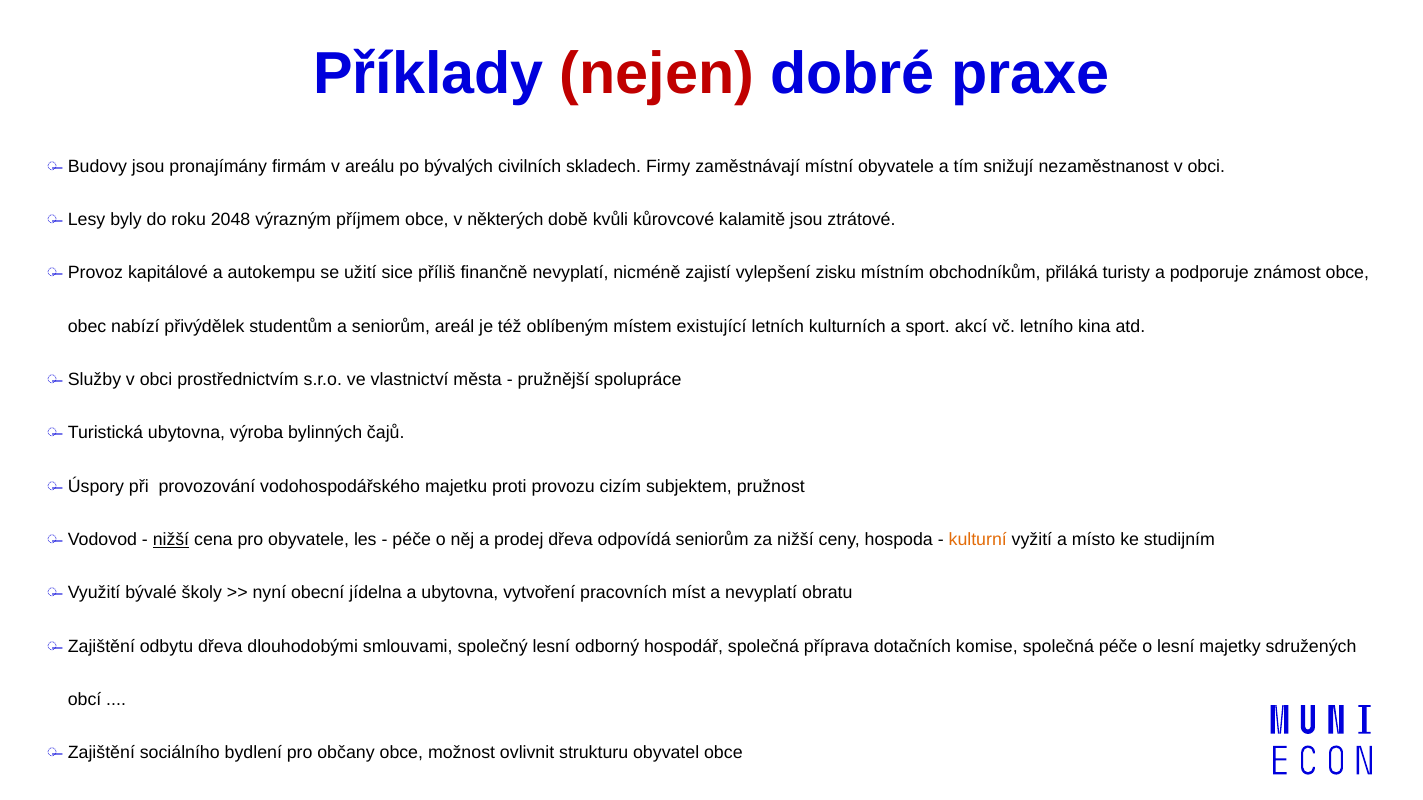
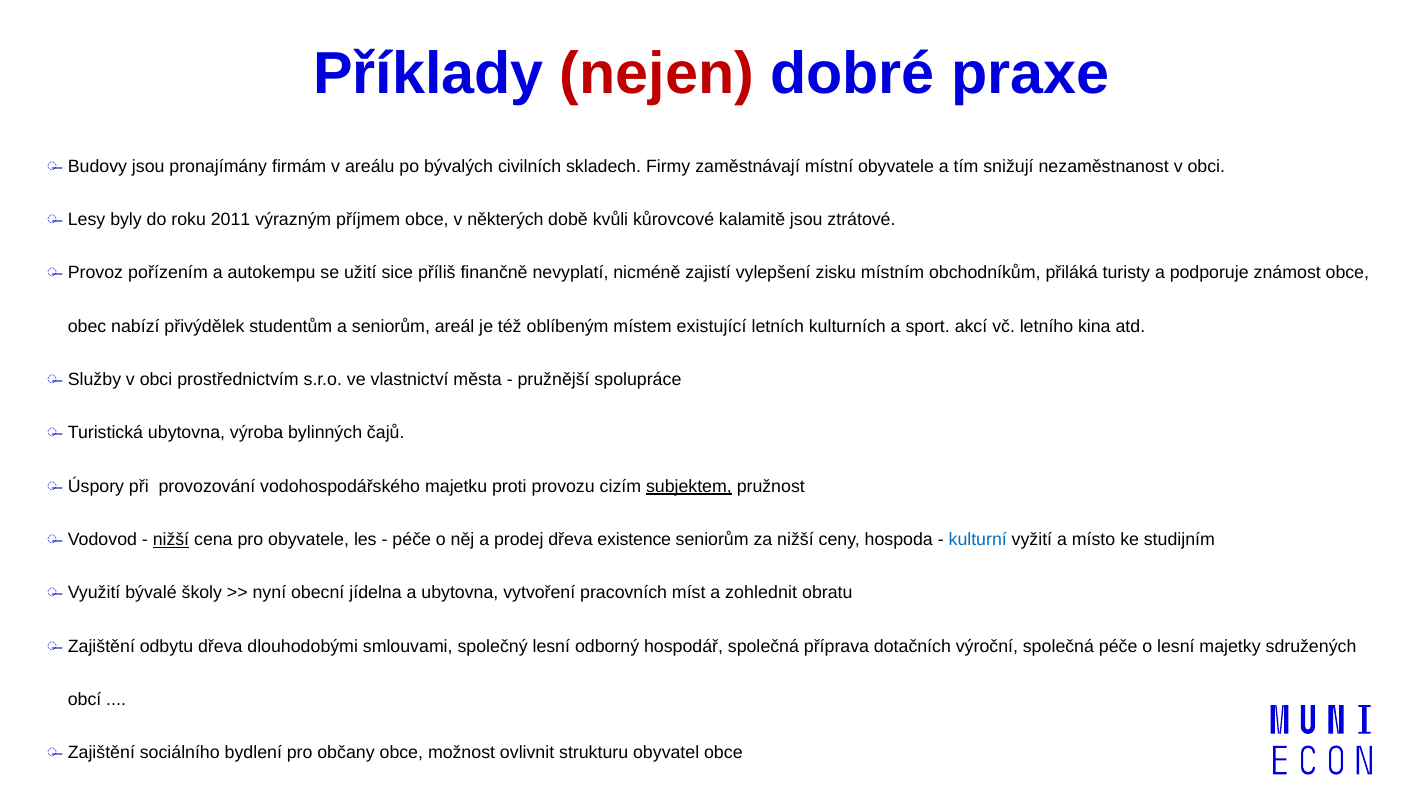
2048: 2048 -> 2011
kapitálové: kapitálové -> pořízením
subjektem underline: none -> present
odpovídá: odpovídá -> existence
kulturní colour: orange -> blue
a nevyplatí: nevyplatí -> zohlednit
komise: komise -> výroční
